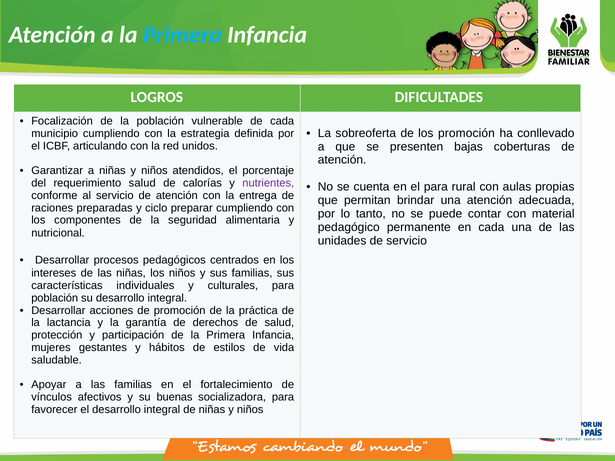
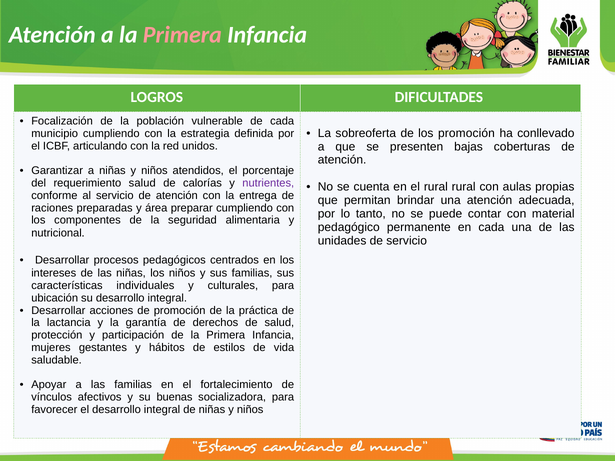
Primera at (182, 35) colour: light blue -> pink
el para: para -> rural
ciclo: ciclo -> área
población at (55, 298): población -> ubicación
